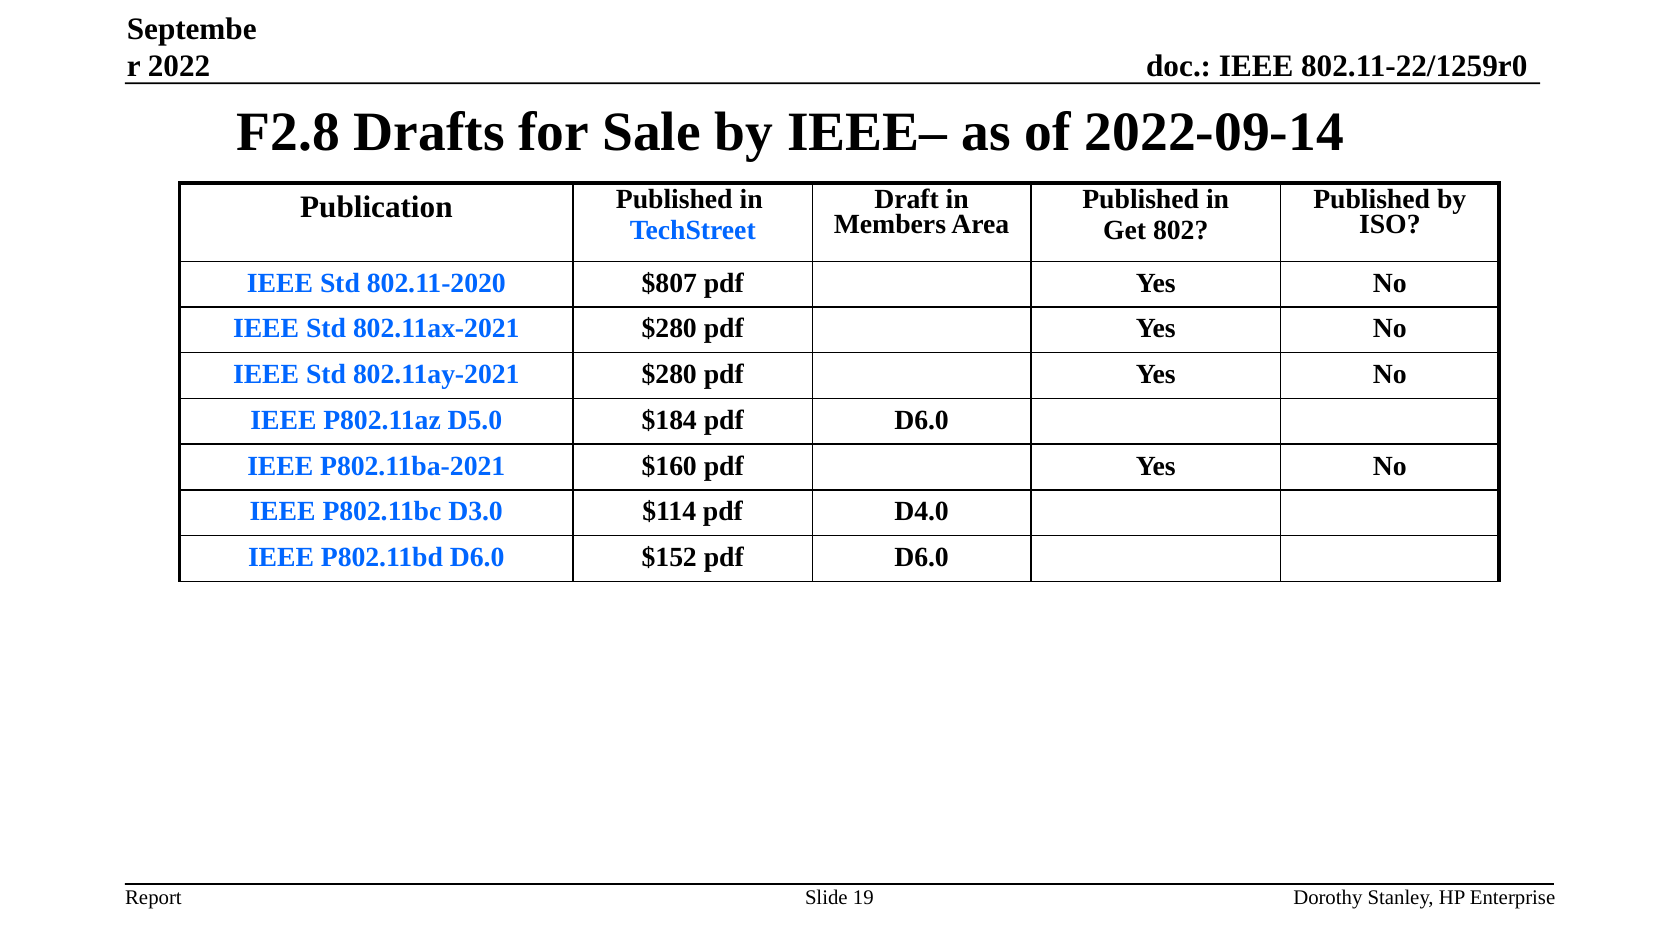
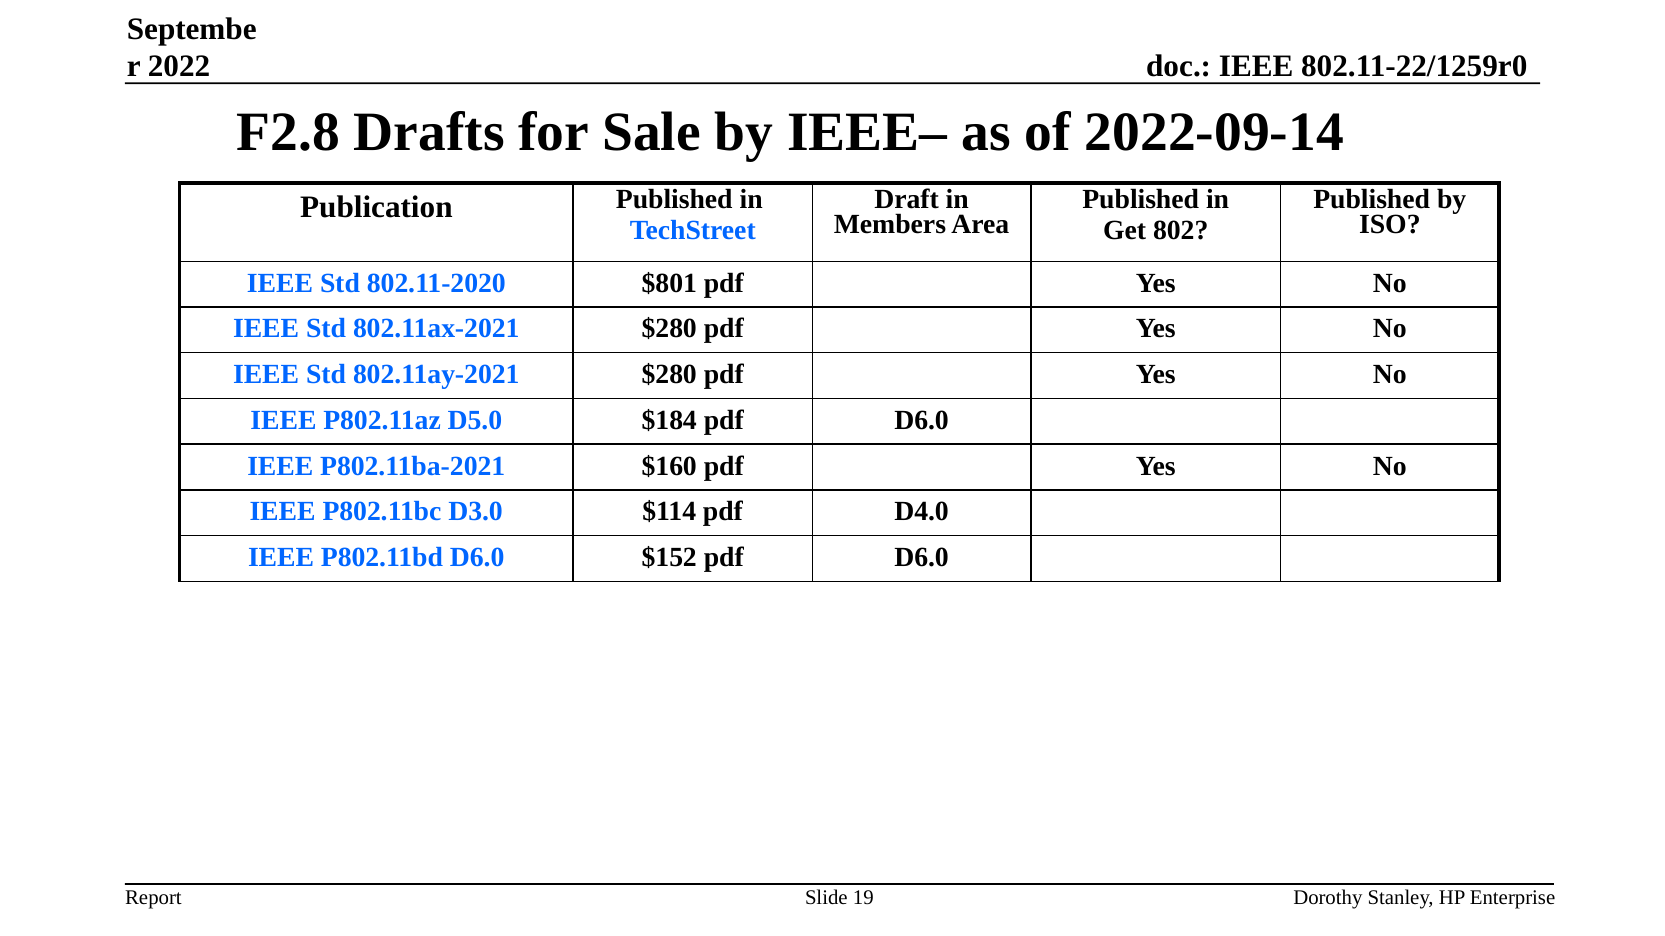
$807: $807 -> $801
